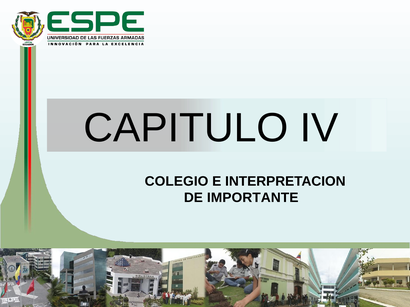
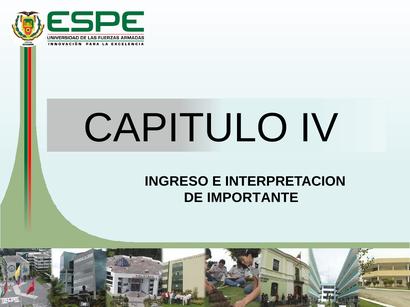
COLEGIO: COLEGIO -> INGRESO
